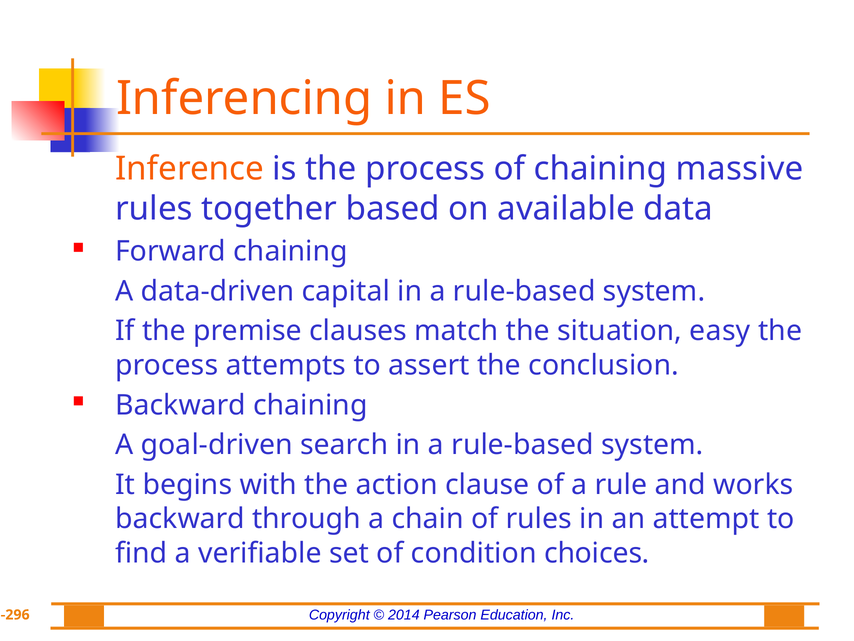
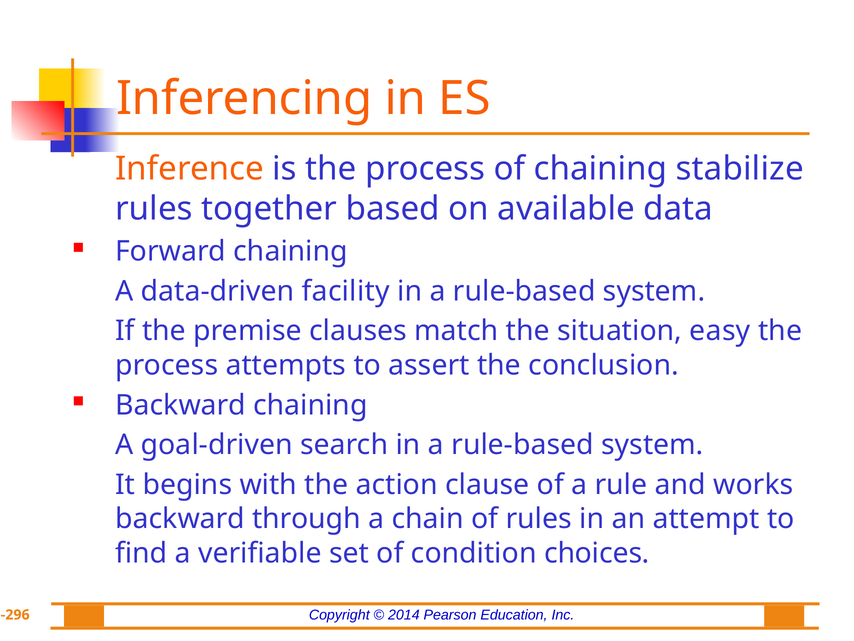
massive: massive -> stabilize
capital: capital -> facility
